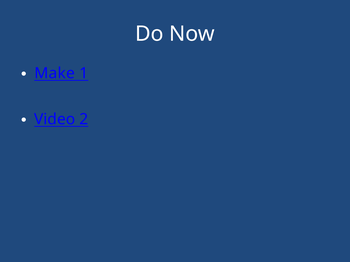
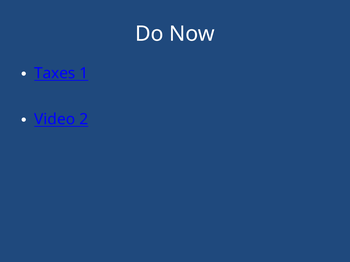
Make: Make -> Taxes
